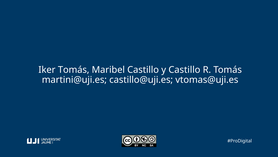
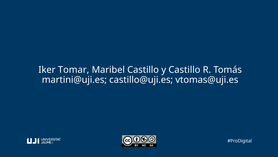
Iker Tomás: Tomás -> Tomar
